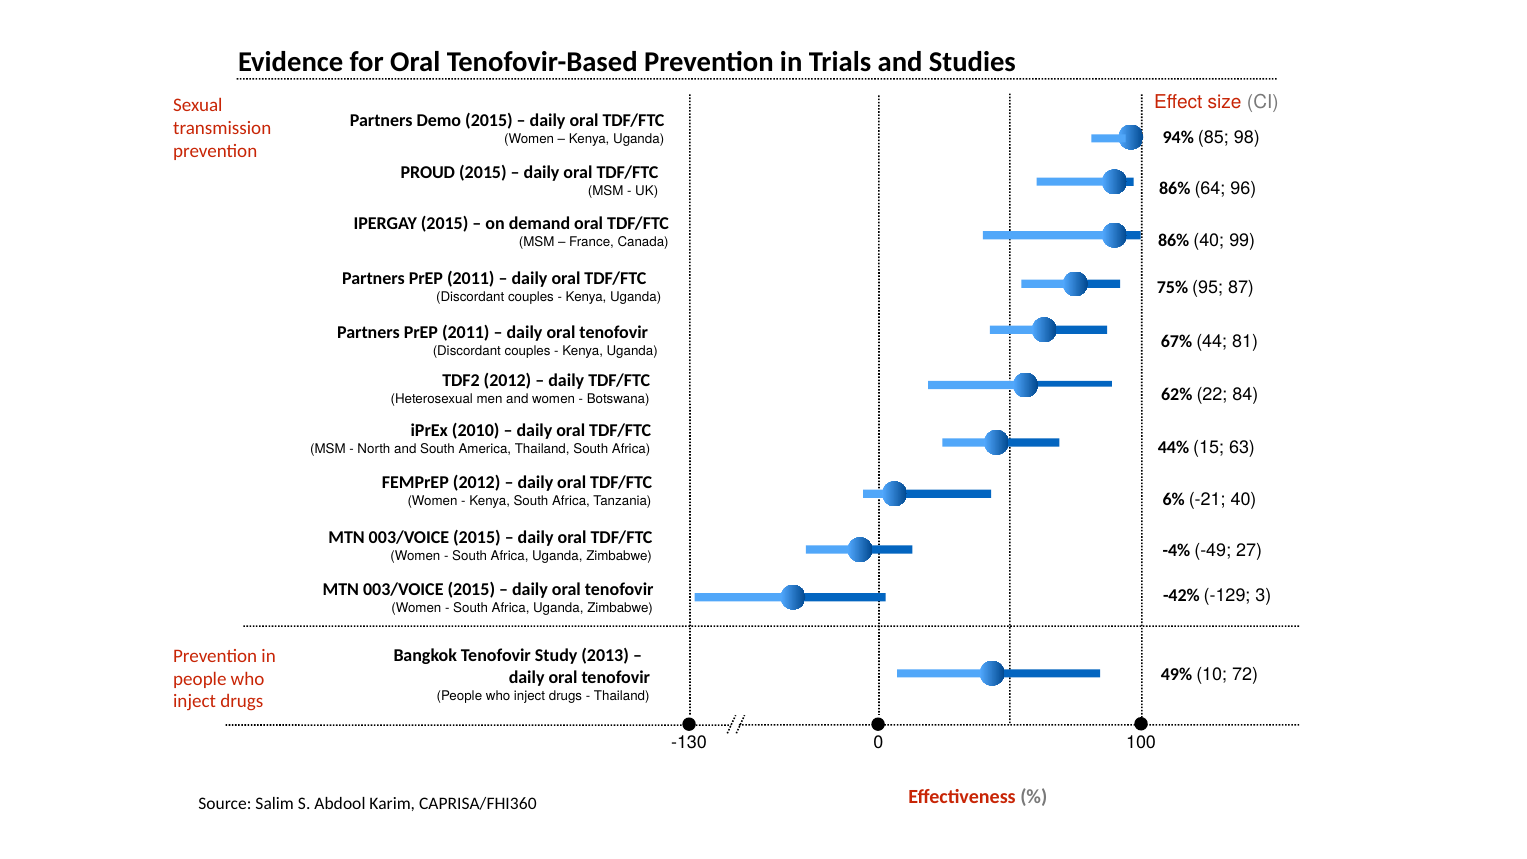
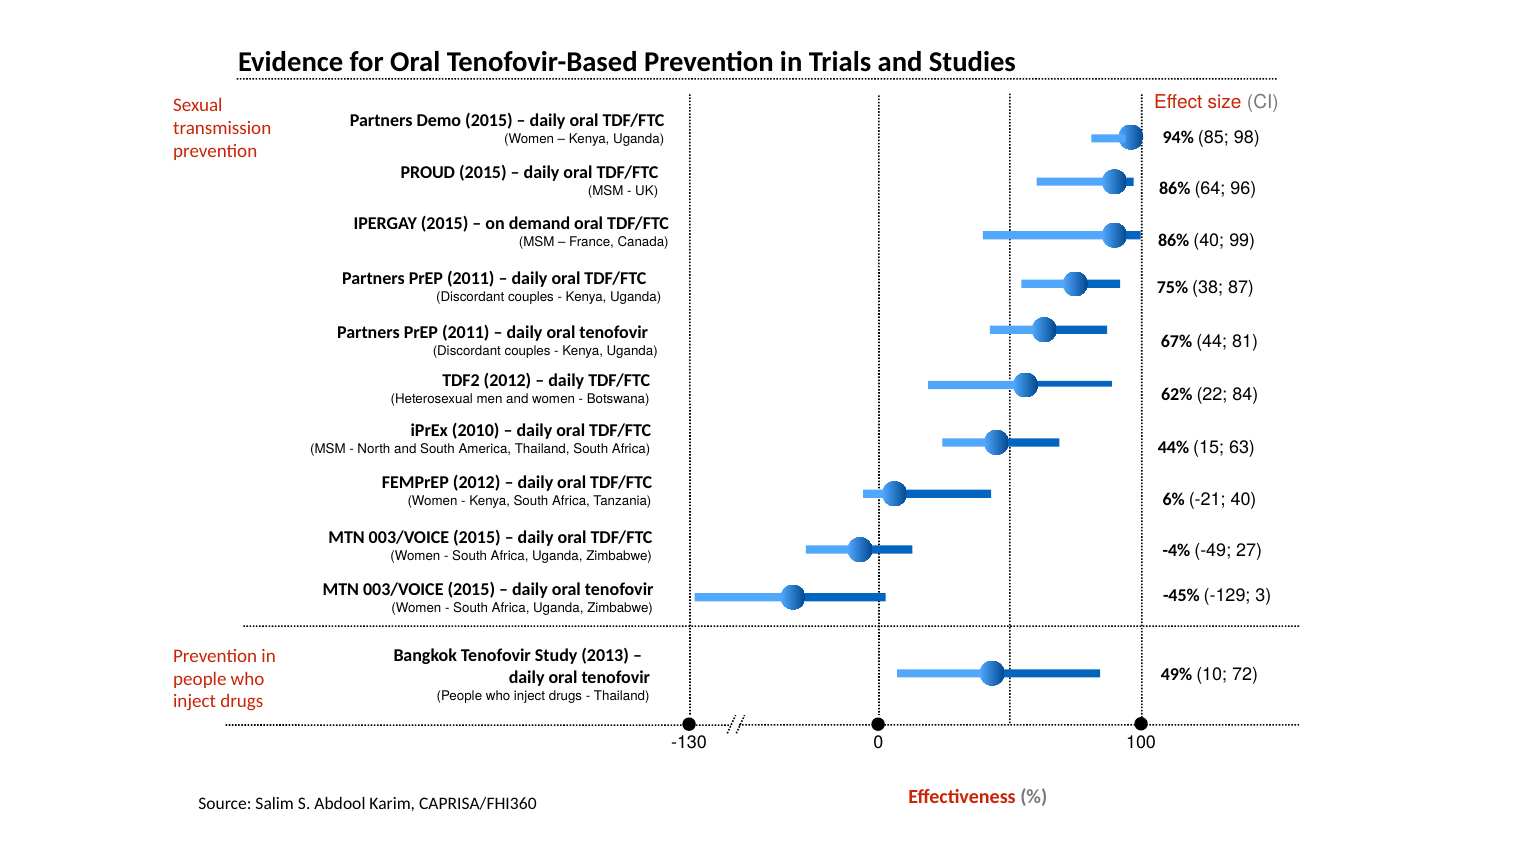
95: 95 -> 38
-42%: -42% -> -45%
